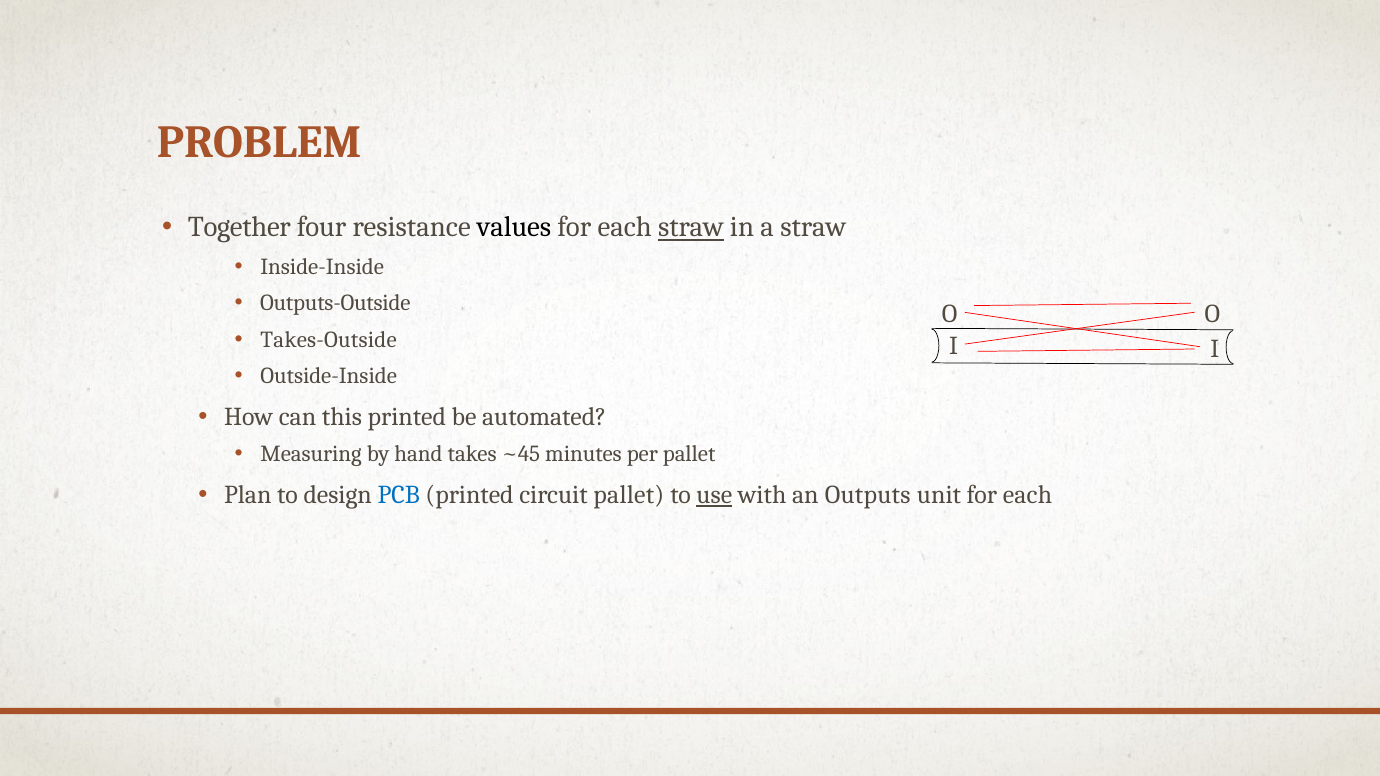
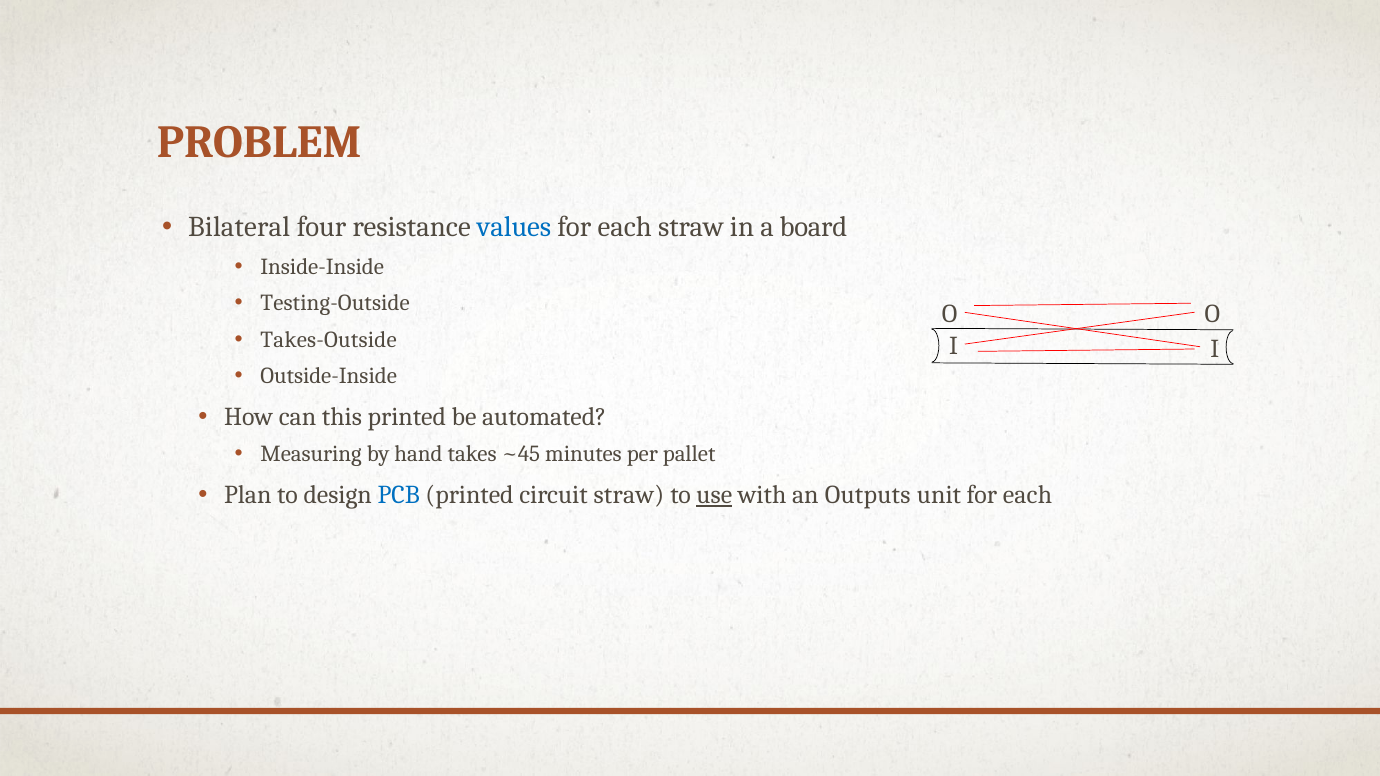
Together: Together -> Bilateral
values colour: black -> blue
straw at (691, 228) underline: present -> none
a straw: straw -> board
Outputs-Outside: Outputs-Outside -> Testing-Outside
circuit pallet: pallet -> straw
